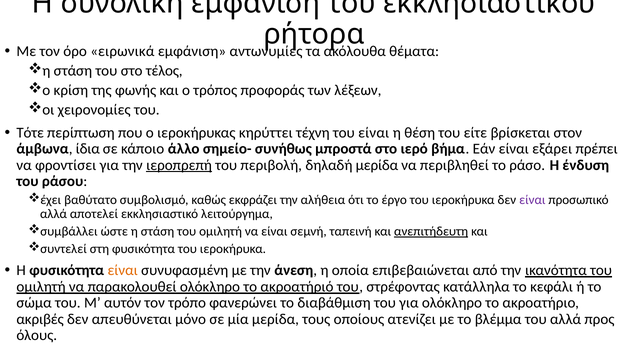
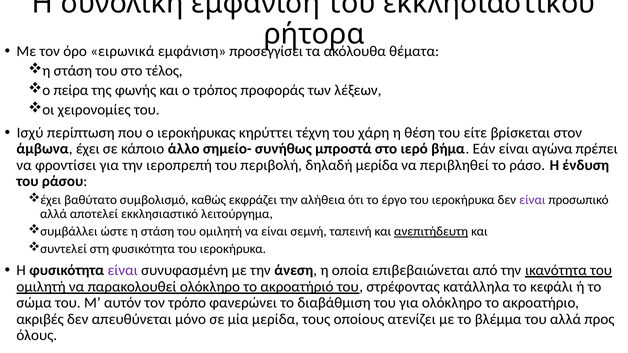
αντωνυμίες: αντωνυμίες -> προσεγγίσει
κρίση: κρίση -> πείρα
Τότε: Τότε -> Ισχύ
του είναι: είναι -> χάρη
άμβωνα ίδια: ίδια -> έχει
εξάρει: εξάρει -> αγώνα
ιεροπρεπή underline: present -> none
είναι at (123, 271) colour: orange -> purple
